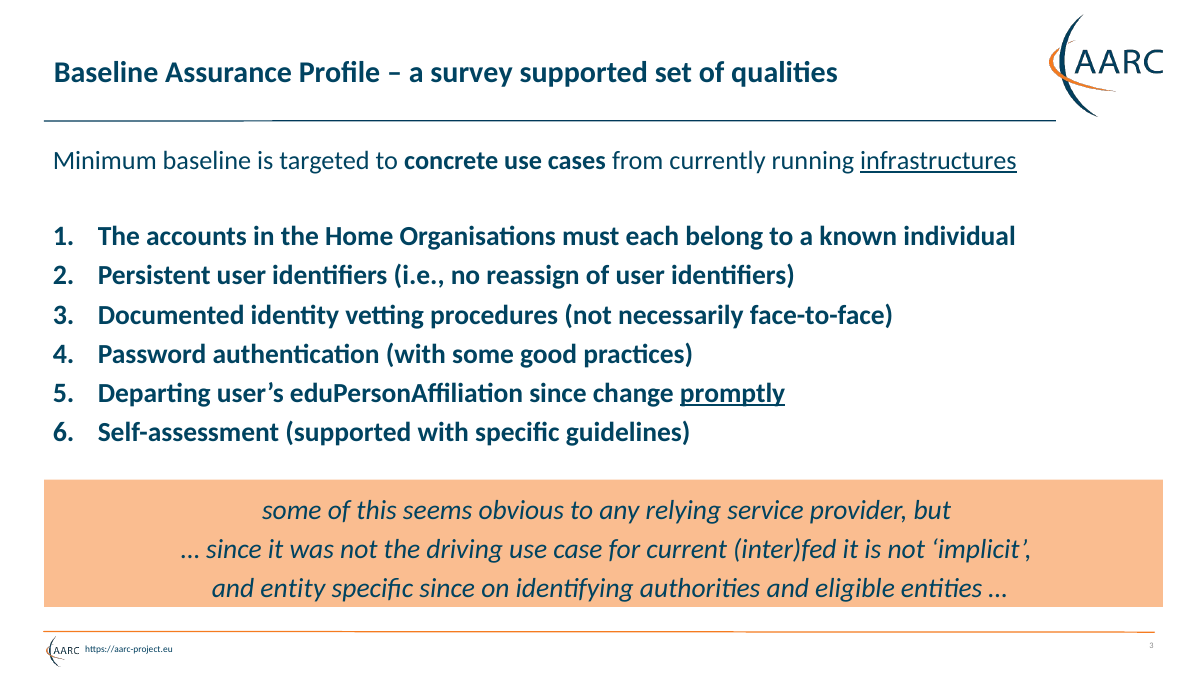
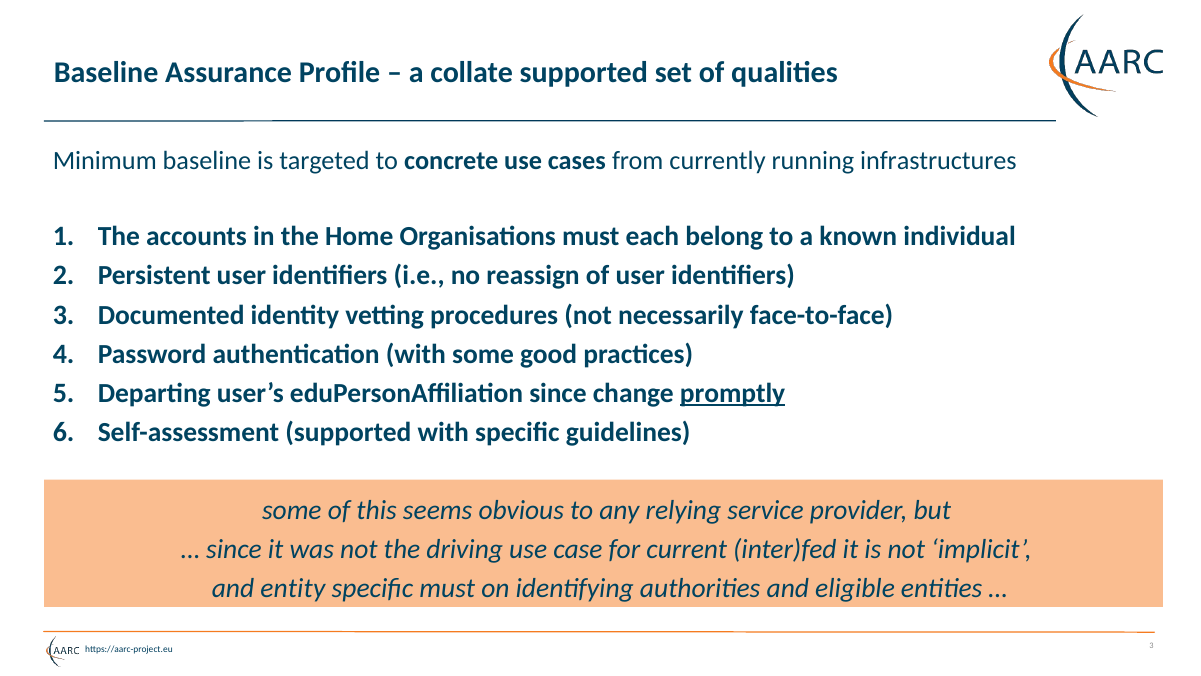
survey: survey -> collate
infrastructures underline: present -> none
specific since: since -> must
